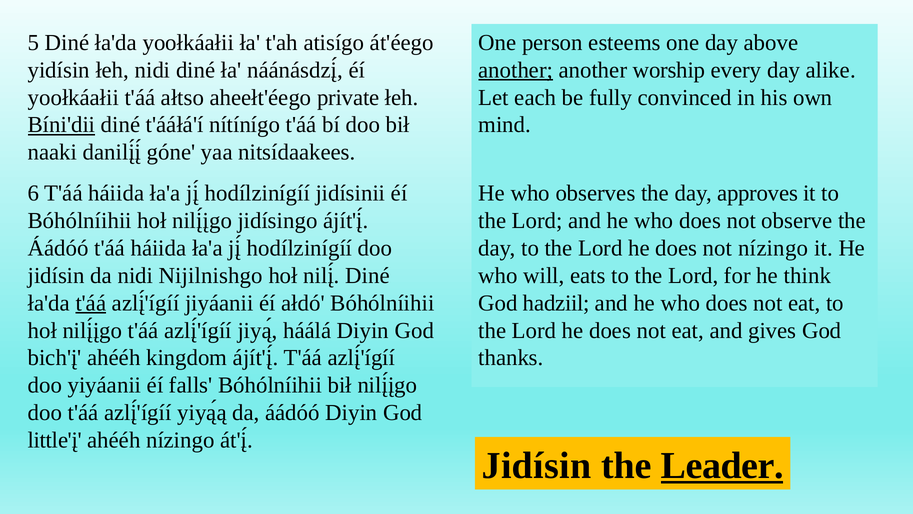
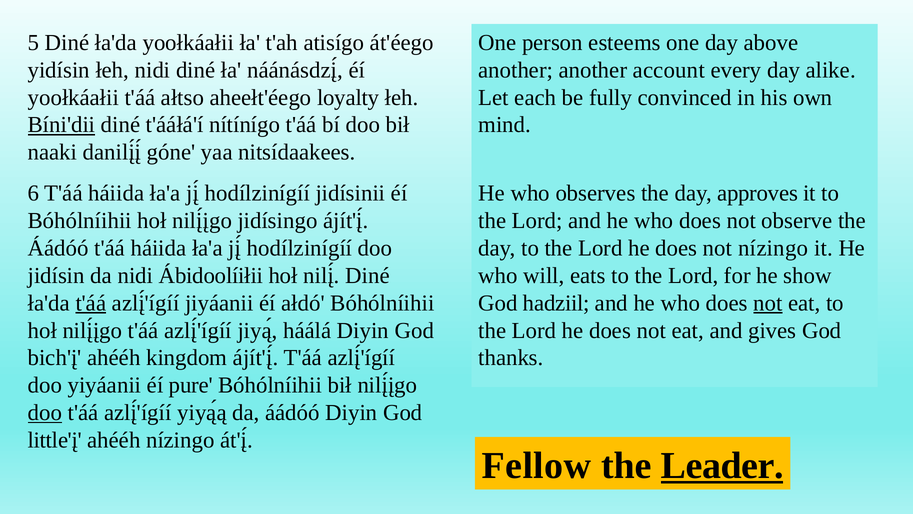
another at (516, 70) underline: present -> none
worship: worship -> account
private: private -> loyalty
Nijilnishgo: Nijilnishgo -> Ábidoolíiłii
think: think -> show
not at (768, 303) underline: none -> present
falls: falls -> pure
doo at (45, 412) underline: none -> present
Jidísin at (537, 466): Jidísin -> Fellow
